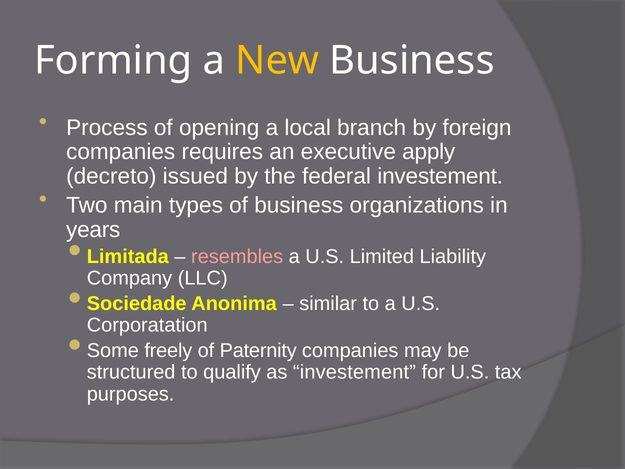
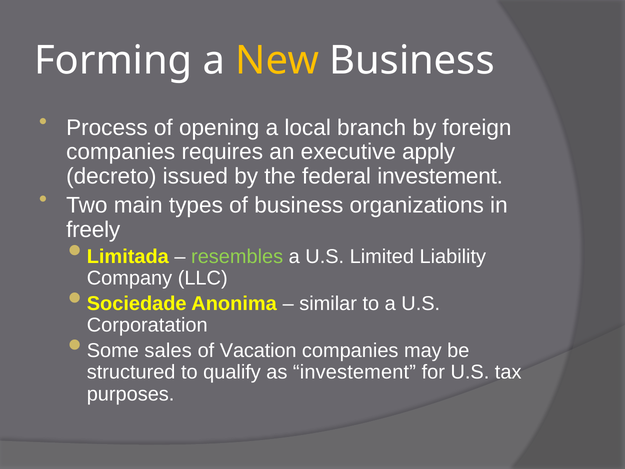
years: years -> freely
resembles colour: pink -> light green
freely: freely -> sales
Paternity: Paternity -> Vacation
